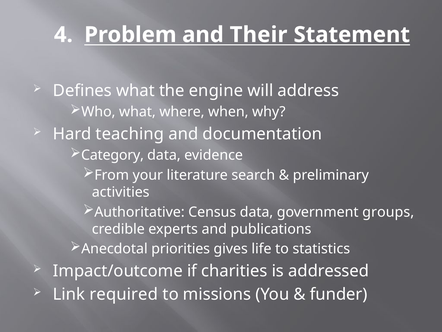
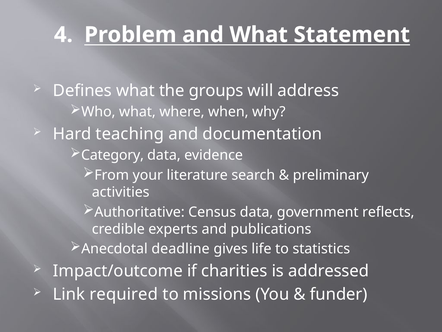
and Their: Their -> What
engine: engine -> groups
groups: groups -> reflects
priorities: priorities -> deadline
